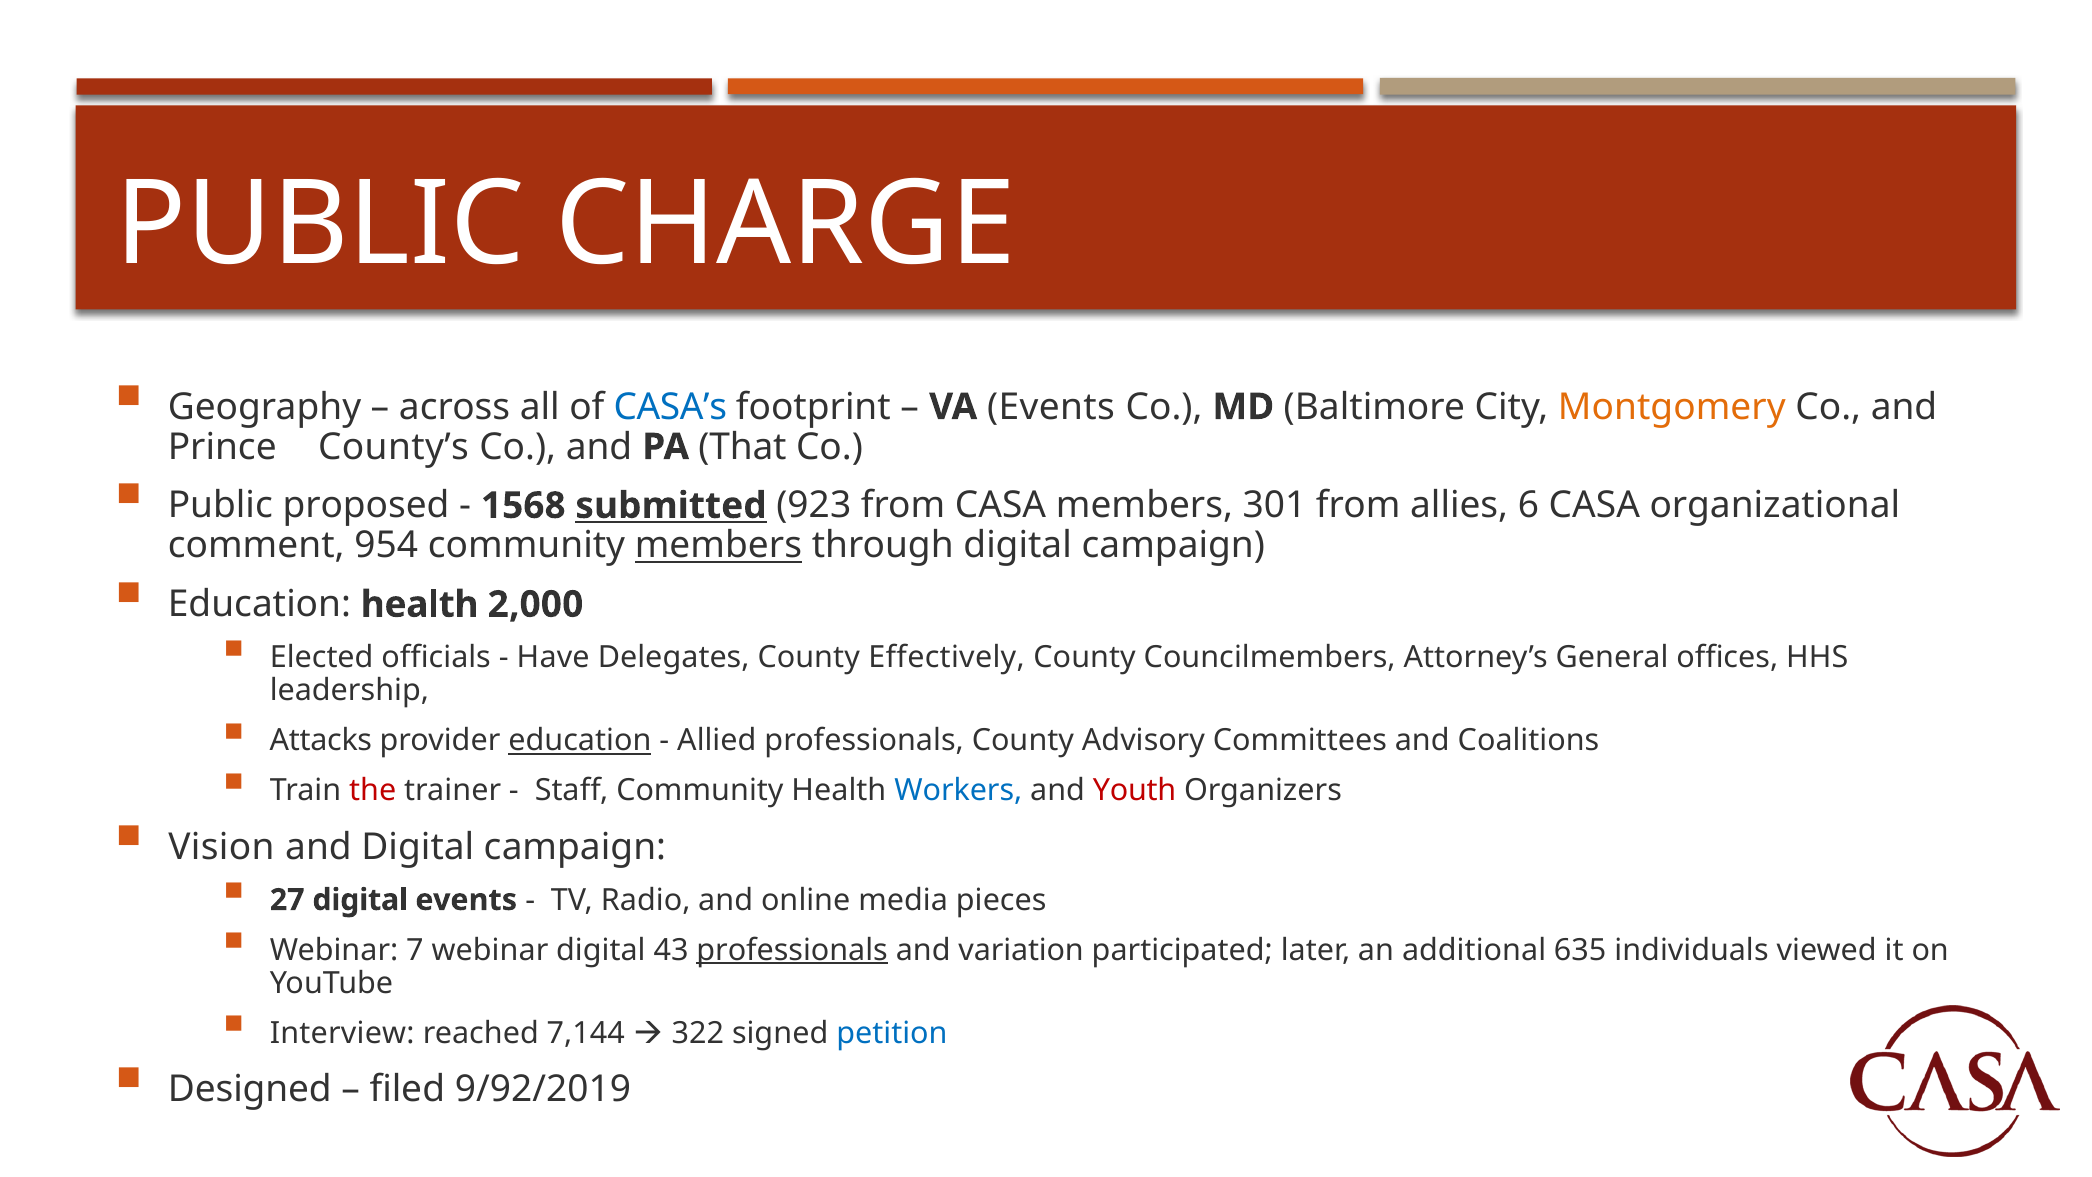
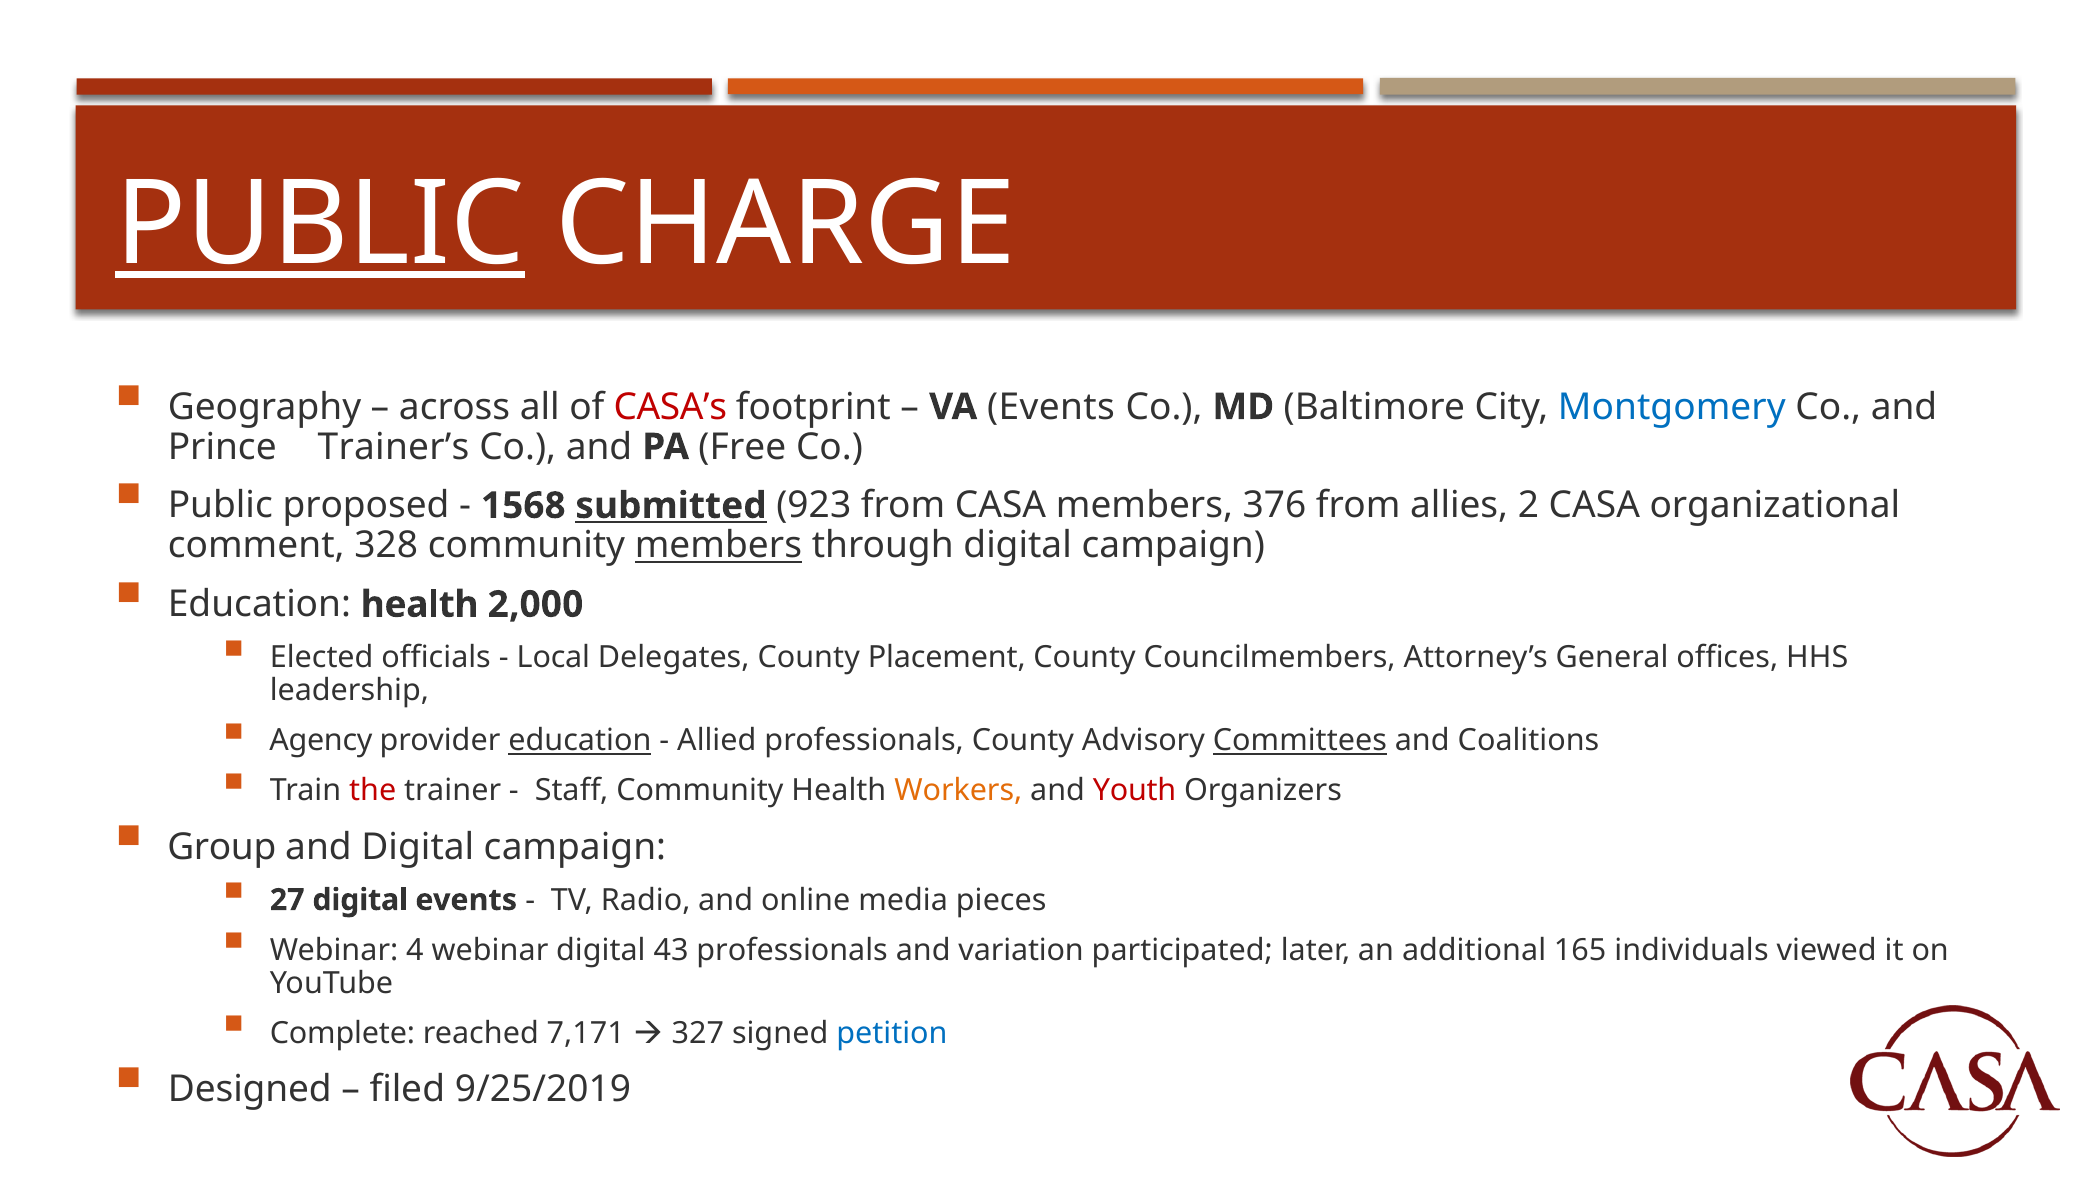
PUBLIC at (320, 224) underline: none -> present
CASA’s colour: blue -> red
Montgomery colour: orange -> blue
County’s: County’s -> Trainer’s
That: That -> Free
301: 301 -> 376
6: 6 -> 2
954: 954 -> 328
Have: Have -> Local
Effectively: Effectively -> Placement
Attacks: Attacks -> Agency
Committees underline: none -> present
Workers colour: blue -> orange
Vision: Vision -> Group
7: 7 -> 4
professionals at (792, 950) underline: present -> none
635: 635 -> 165
Interview: Interview -> Complete
7,144: 7,144 -> 7,171
322: 322 -> 327
9/92/2019: 9/92/2019 -> 9/25/2019
